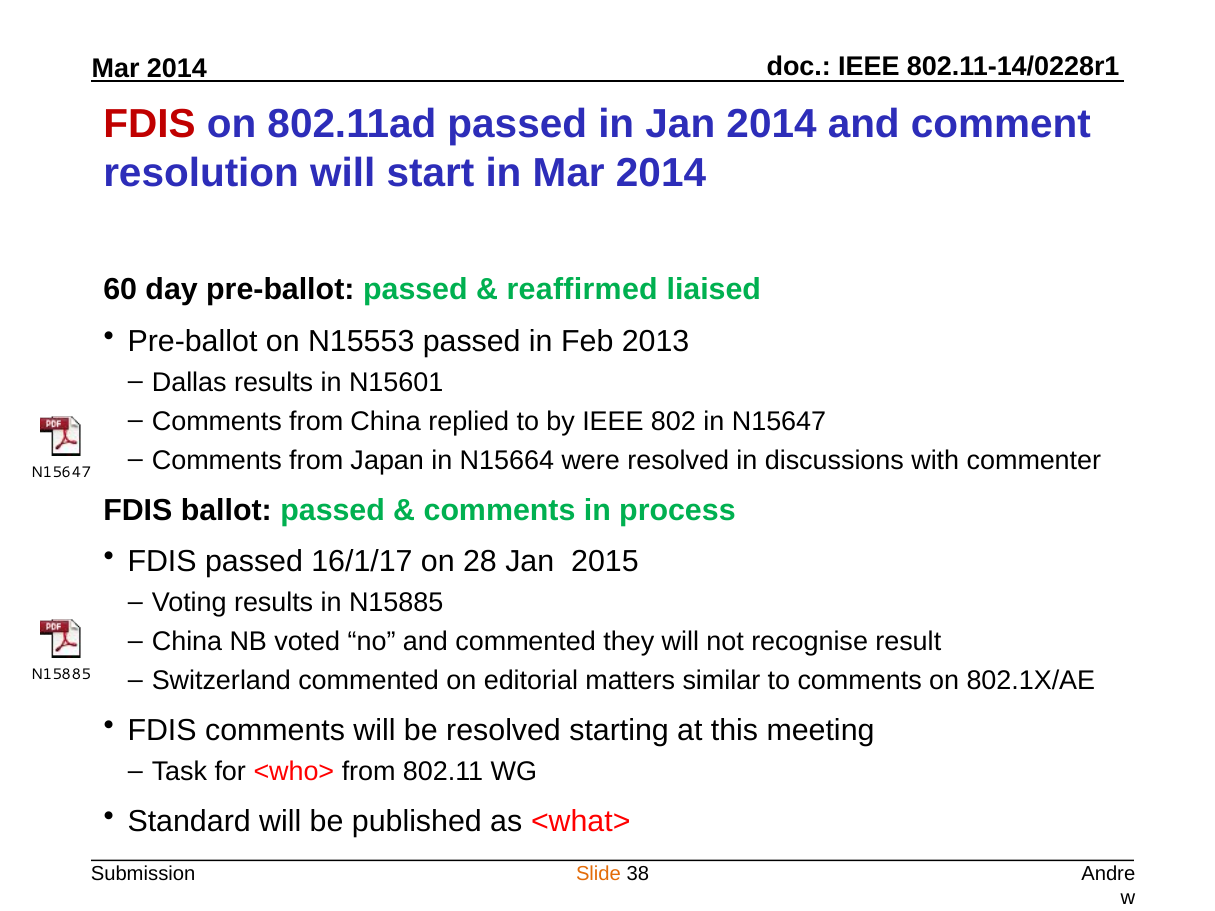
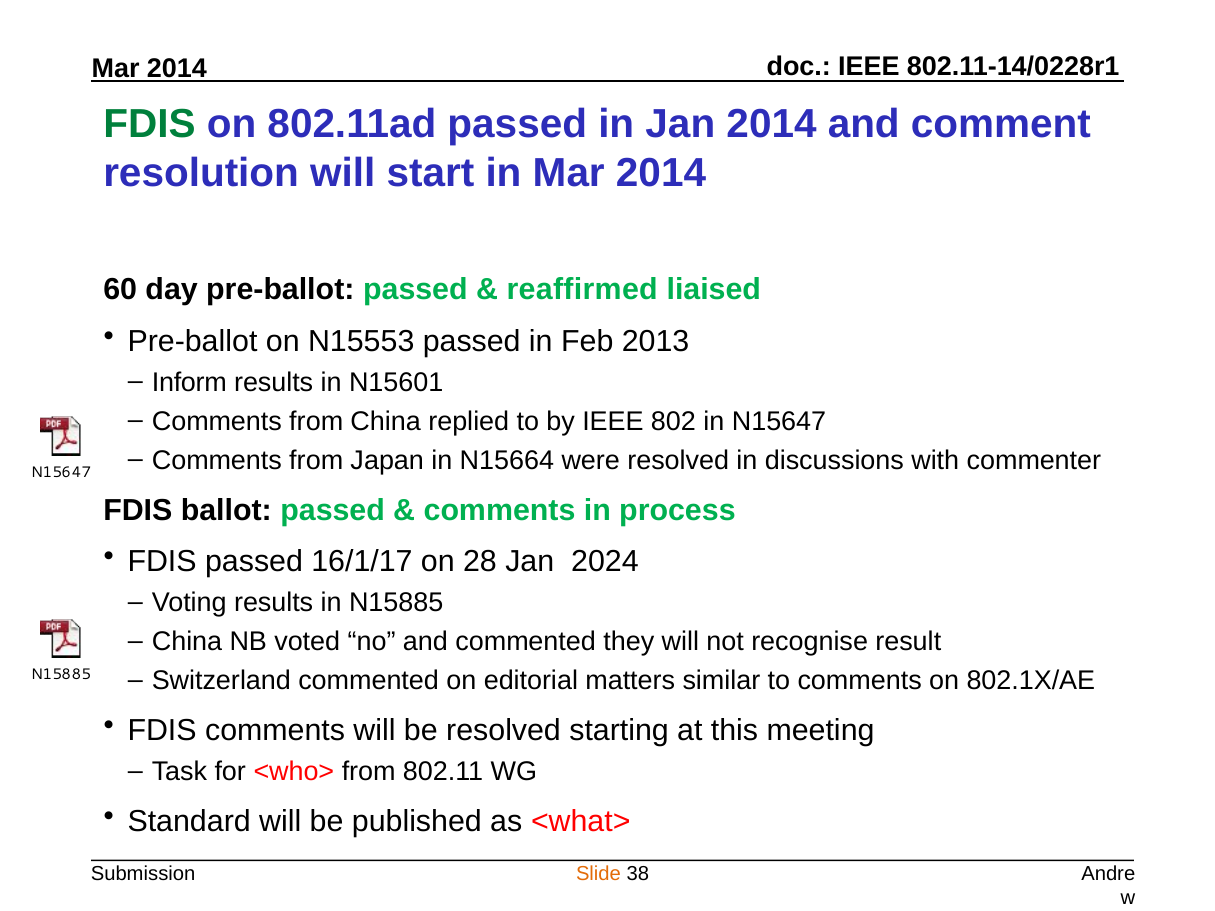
FDIS at (149, 124) colour: red -> green
Dallas: Dallas -> Inform
2015: 2015 -> 2024
